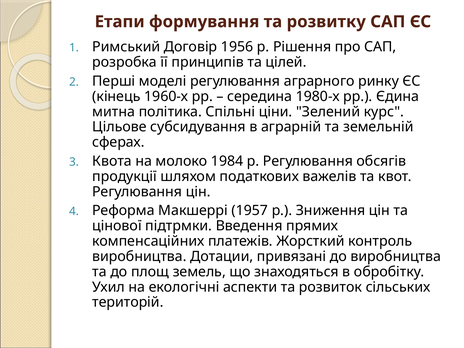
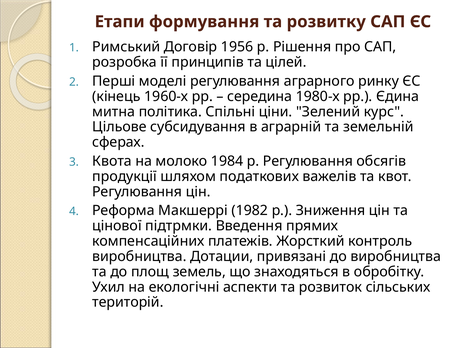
1957: 1957 -> 1982
